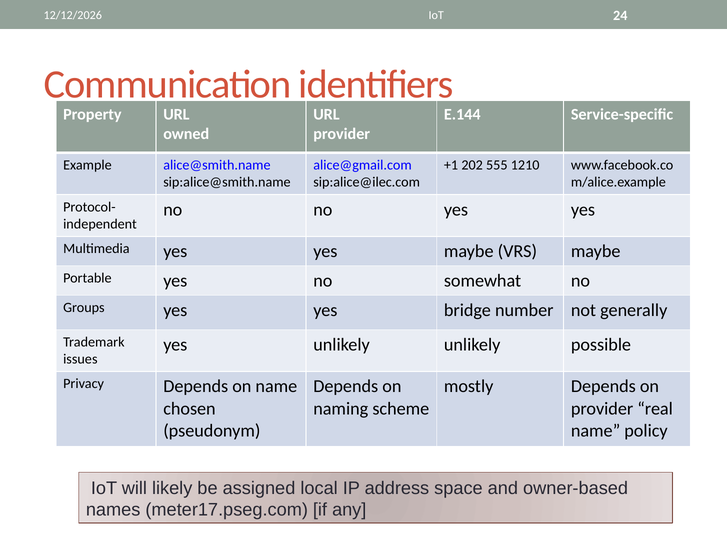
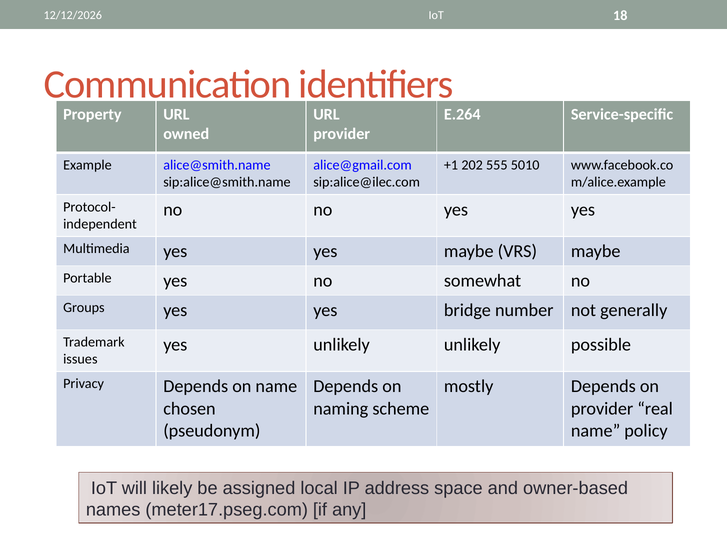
24: 24 -> 18
E.144: E.144 -> E.264
1210: 1210 -> 5010
